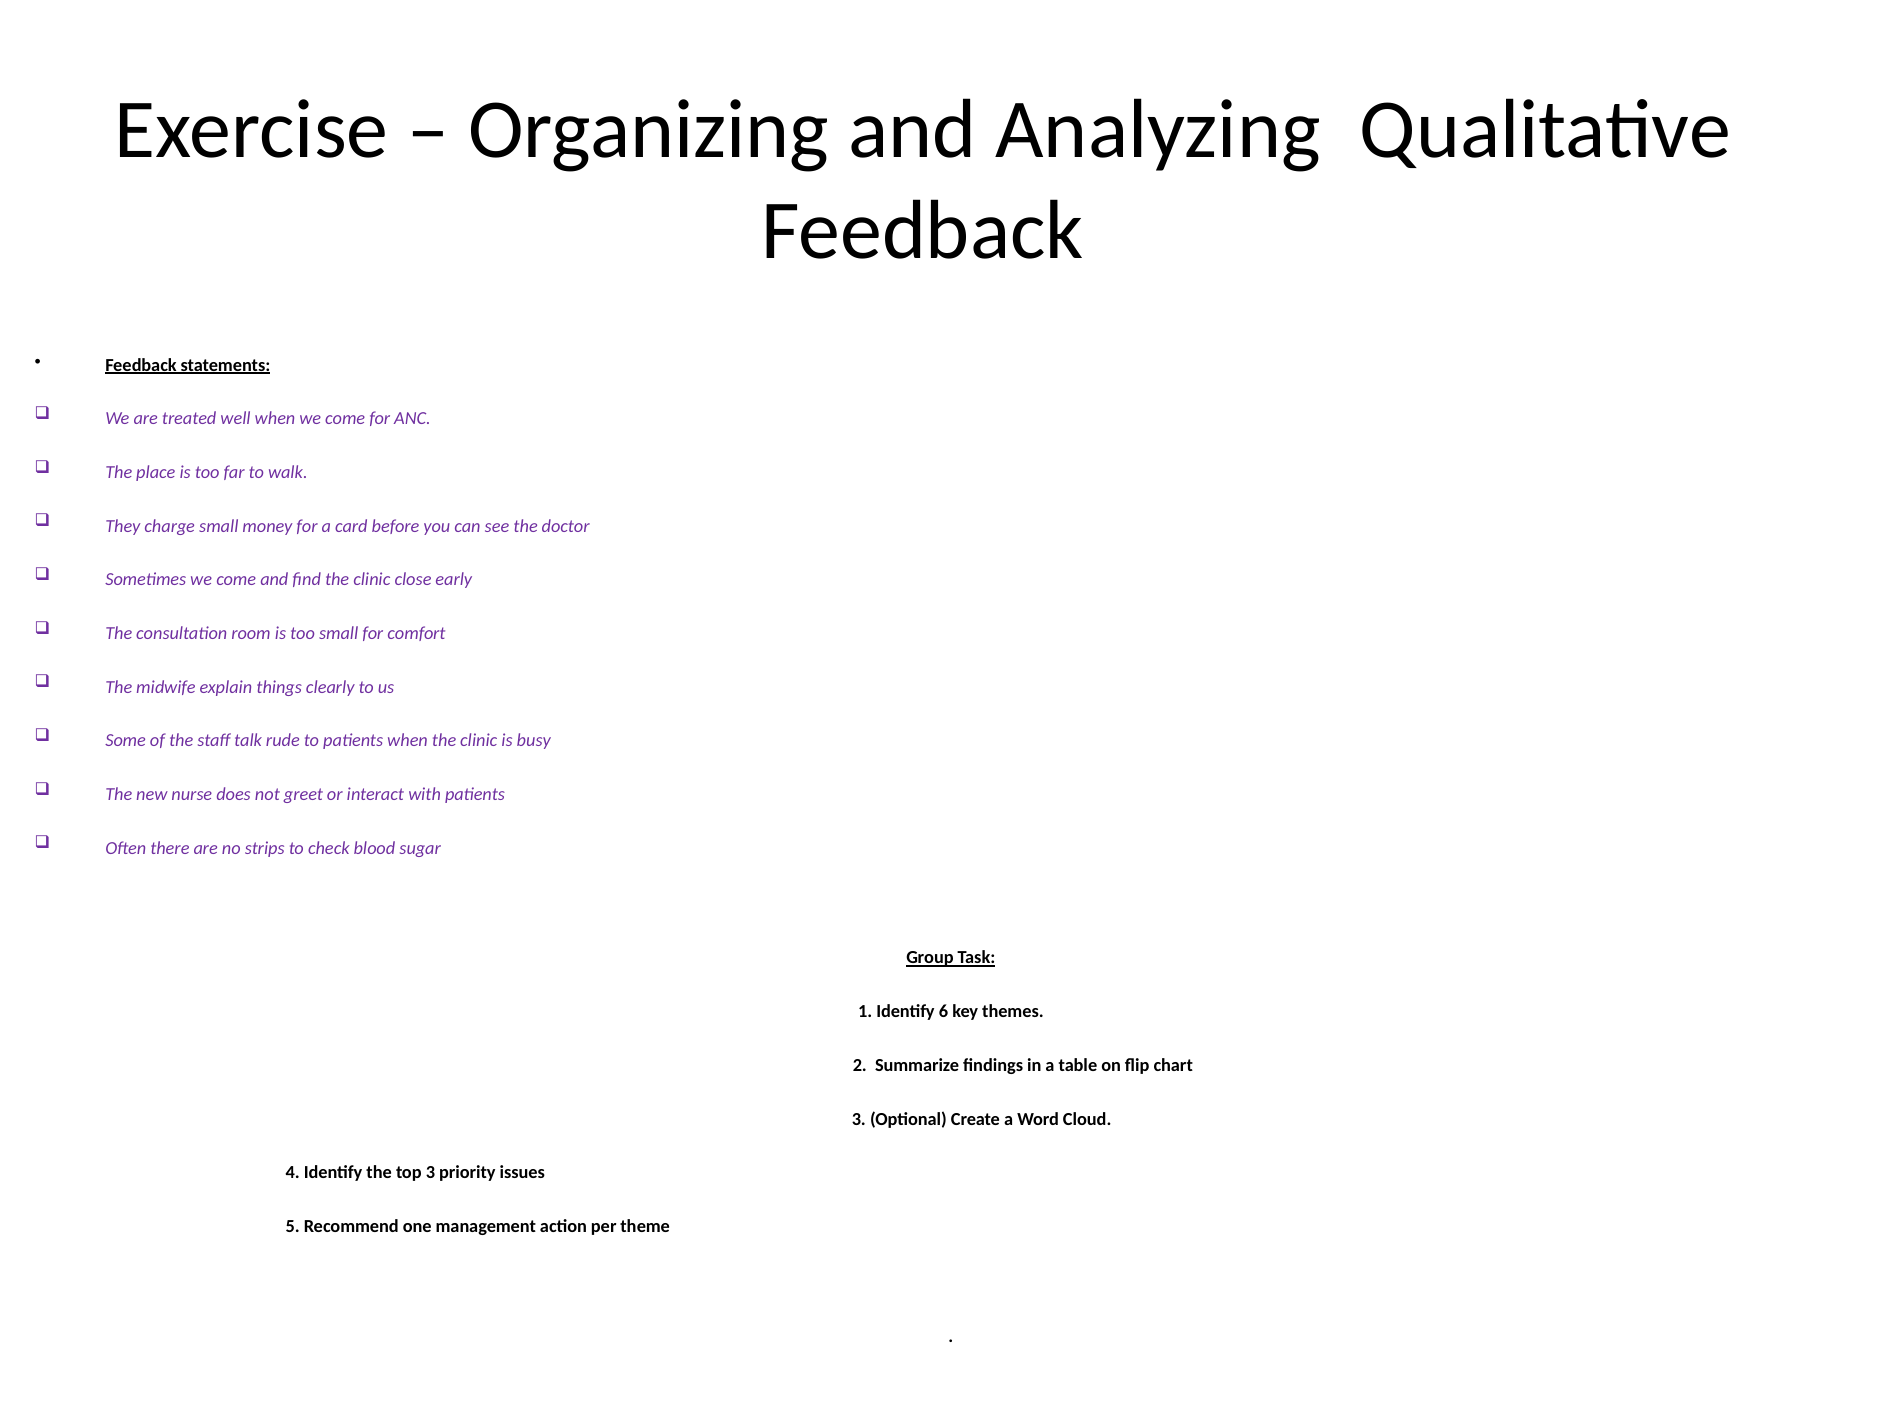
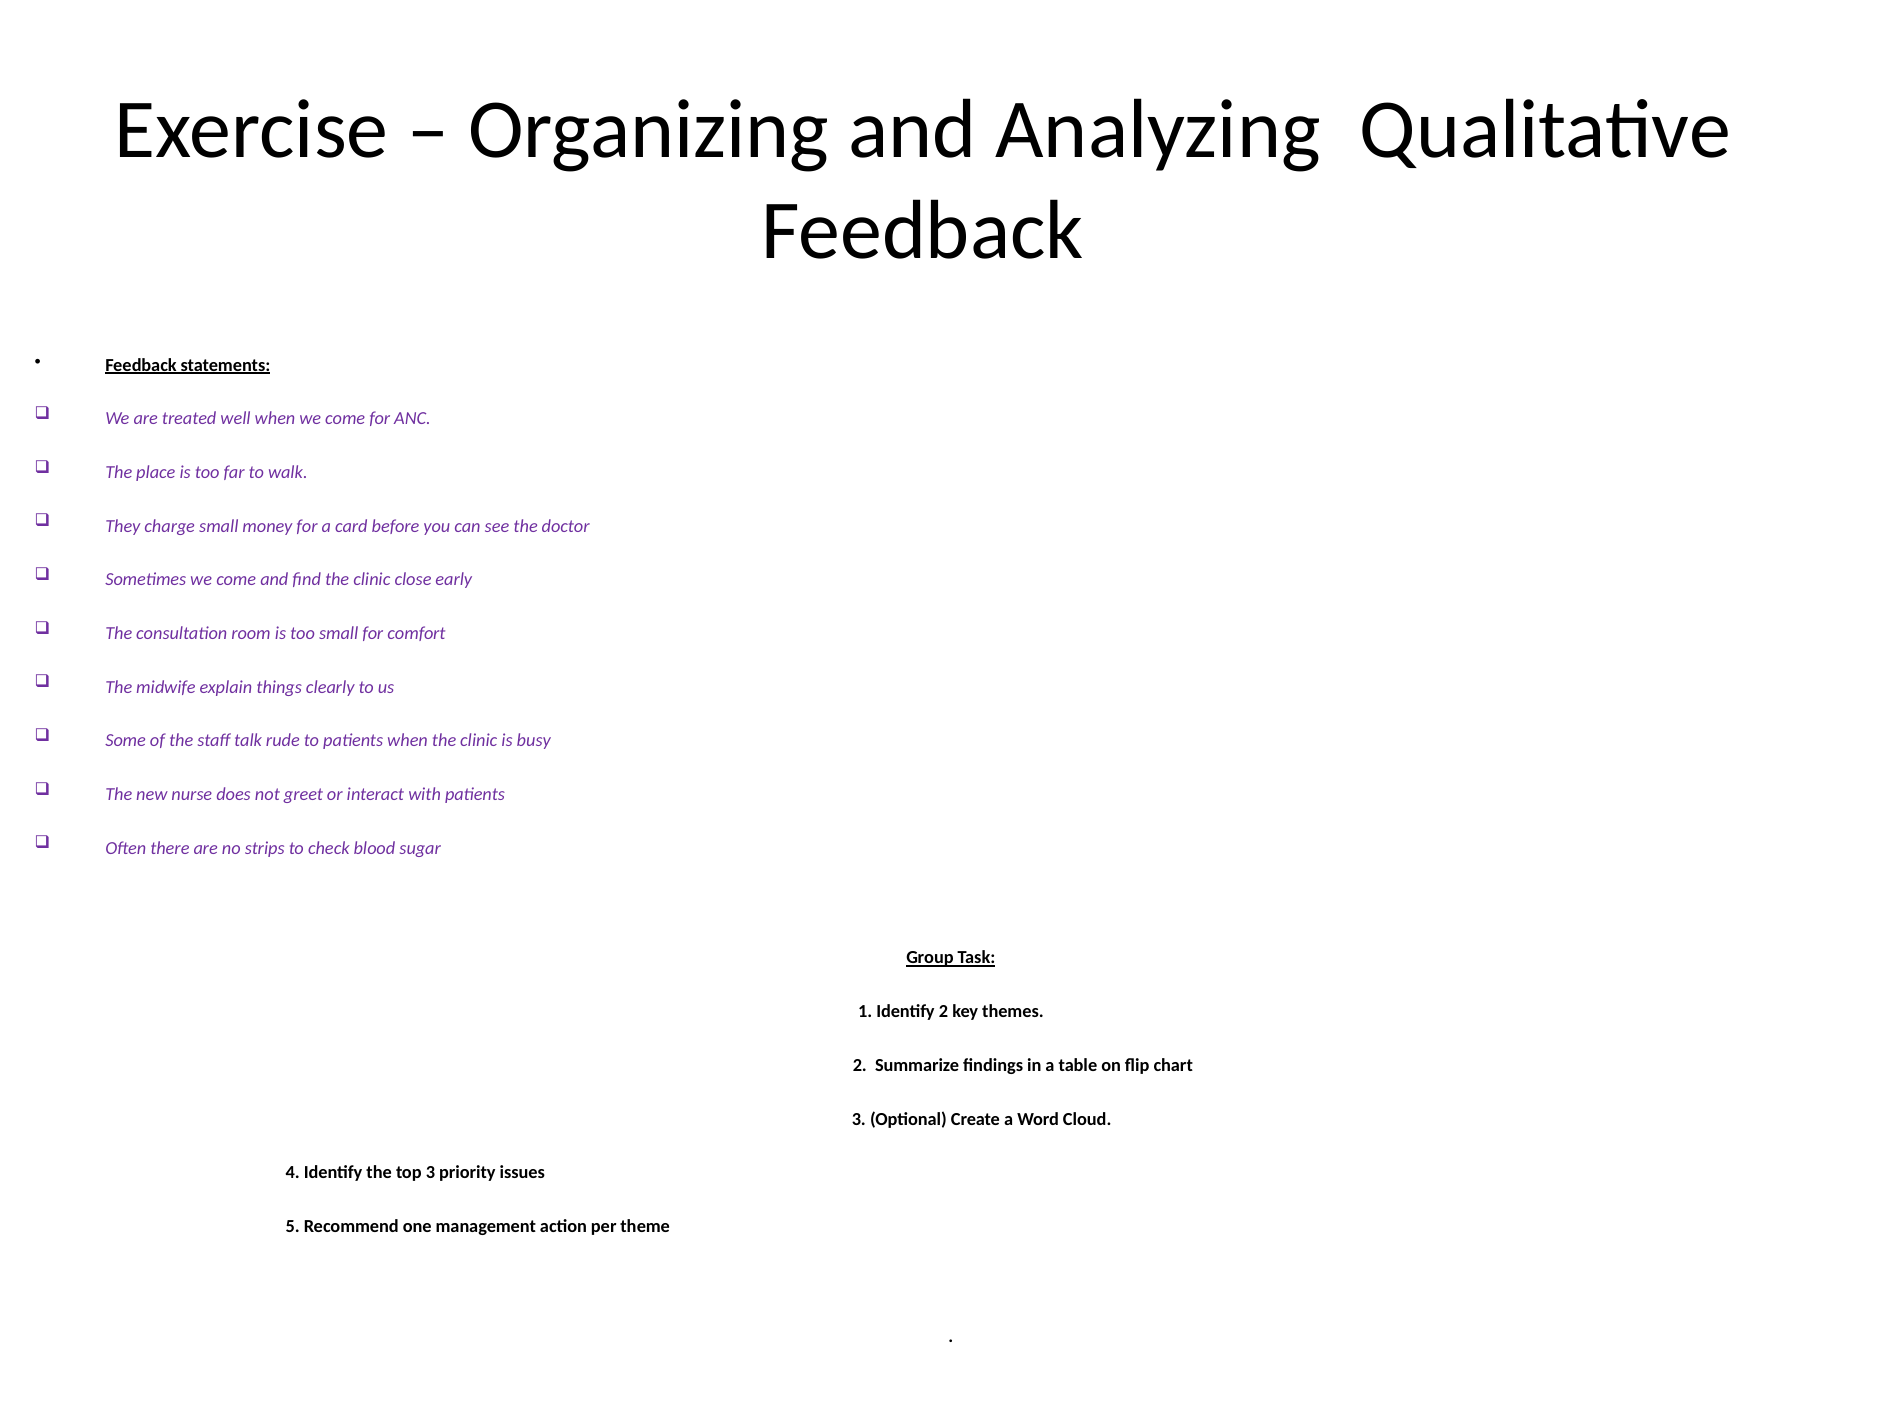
Identify 6: 6 -> 2
